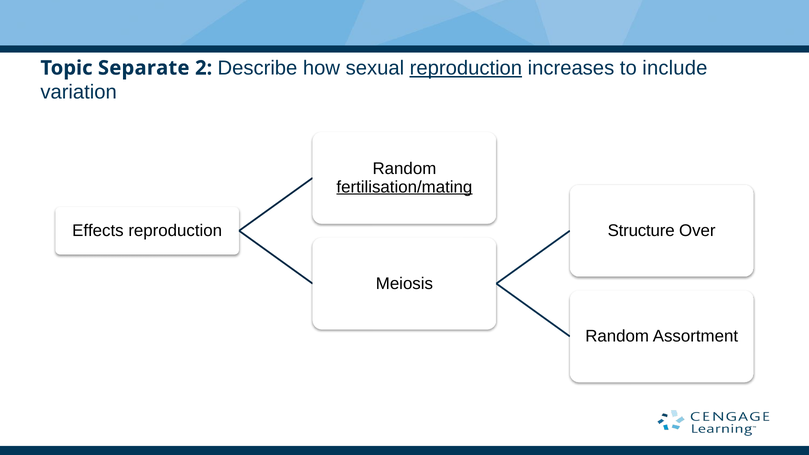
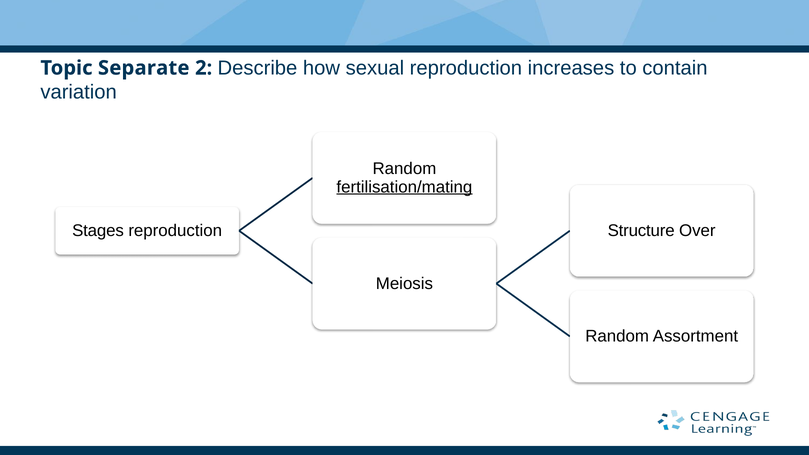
reproduction at (466, 68) underline: present -> none
include: include -> contain
Effects: Effects -> Stages
